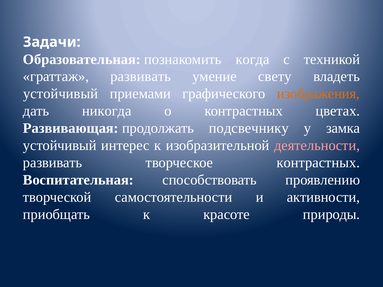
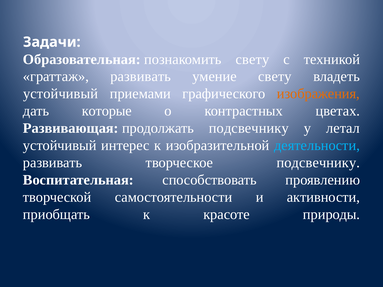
познакомить когда: когда -> свету
никогда: никогда -> которые
замка: замка -> летал
деятельности colour: pink -> light blue
творческое контрастных: контрастных -> подсвечнику
